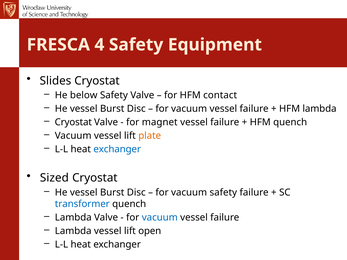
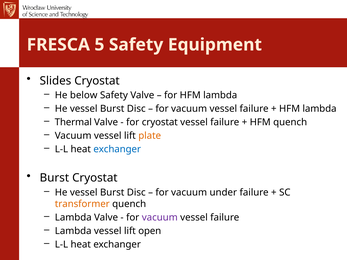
4: 4 -> 5
for HFM contact: contact -> lambda
Cryostat at (73, 122): Cryostat -> Thermal
for magnet: magnet -> cryostat
Sized at (54, 178): Sized -> Burst
vacuum safety: safety -> under
transformer colour: blue -> orange
vacuum at (160, 218) colour: blue -> purple
